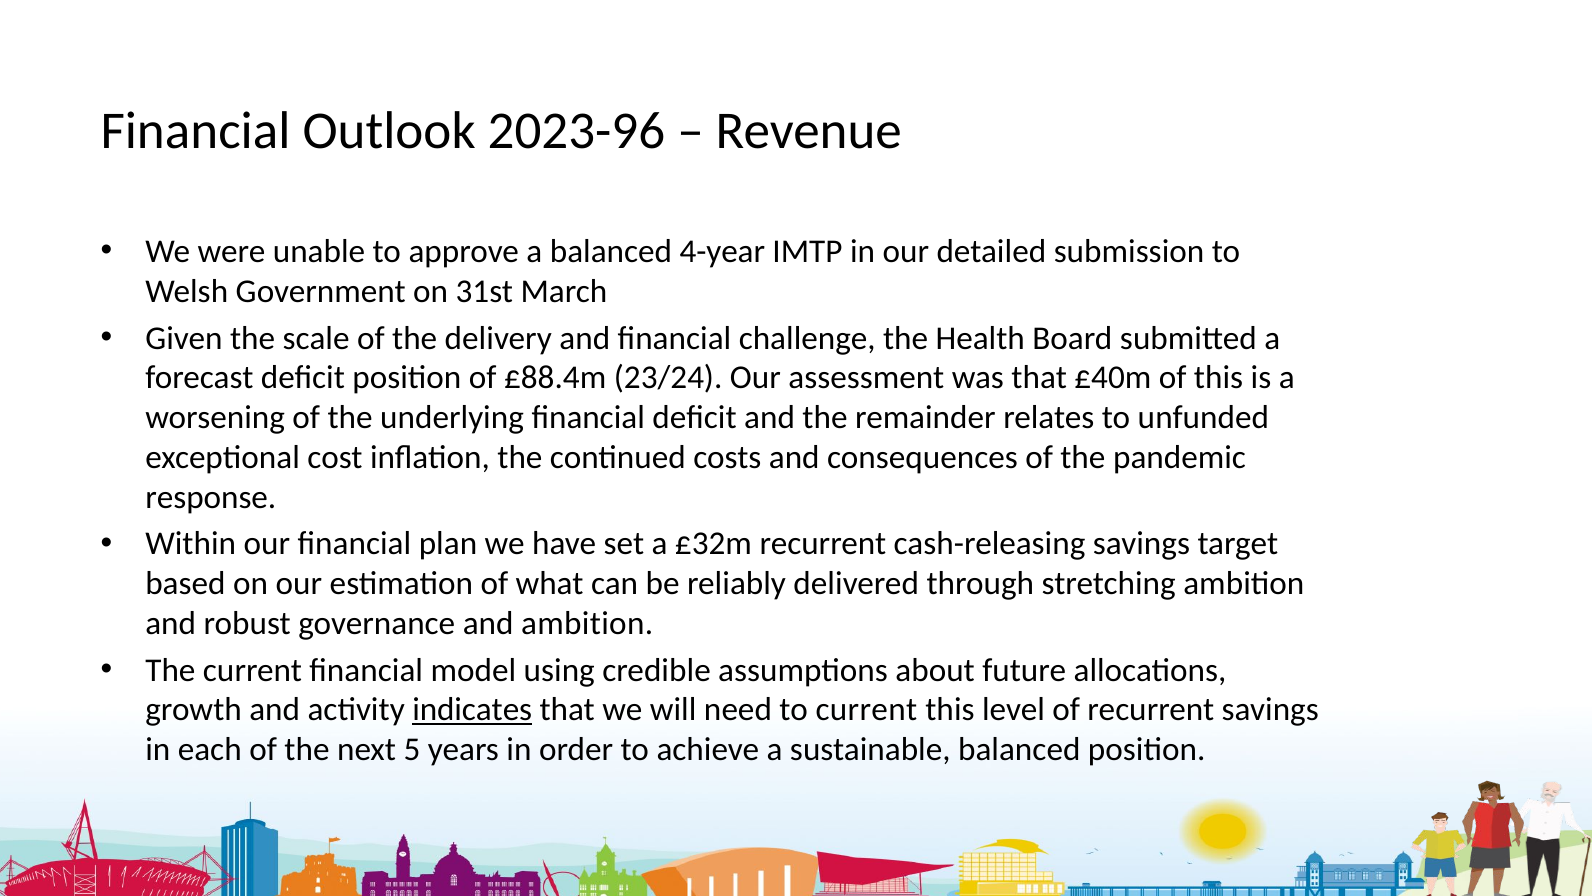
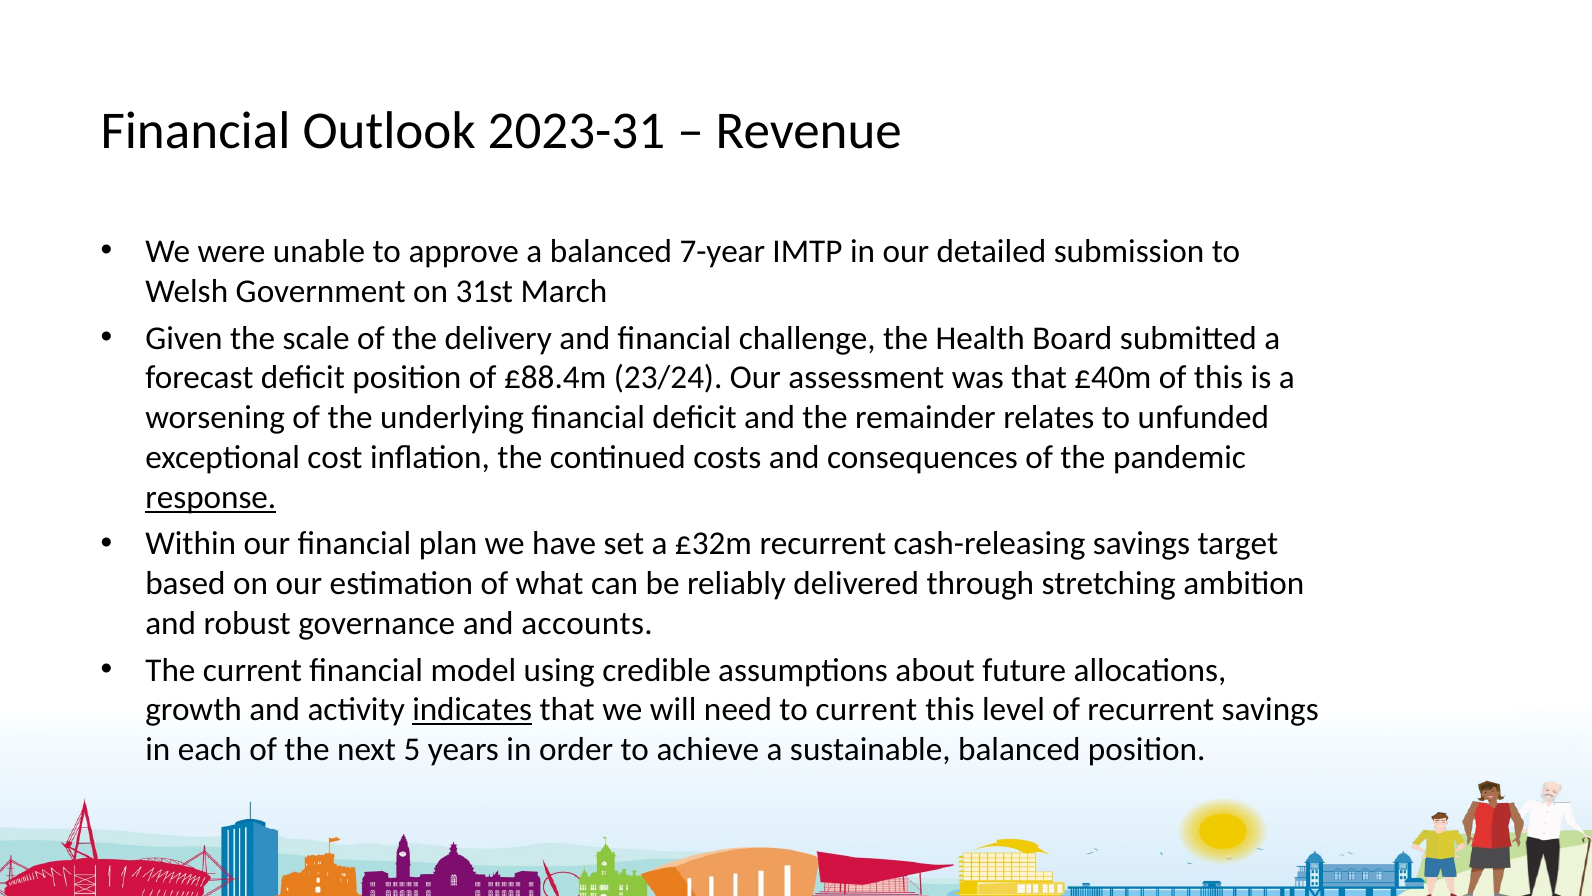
2023-96: 2023-96 -> 2023-31
4-year: 4-year -> 7-year
response underline: none -> present
and ambition: ambition -> accounts
